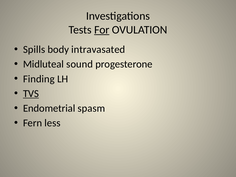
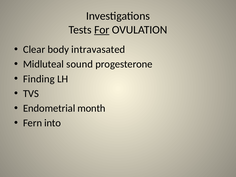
Spills: Spills -> Clear
TVS underline: present -> none
spasm: spasm -> month
less: less -> into
